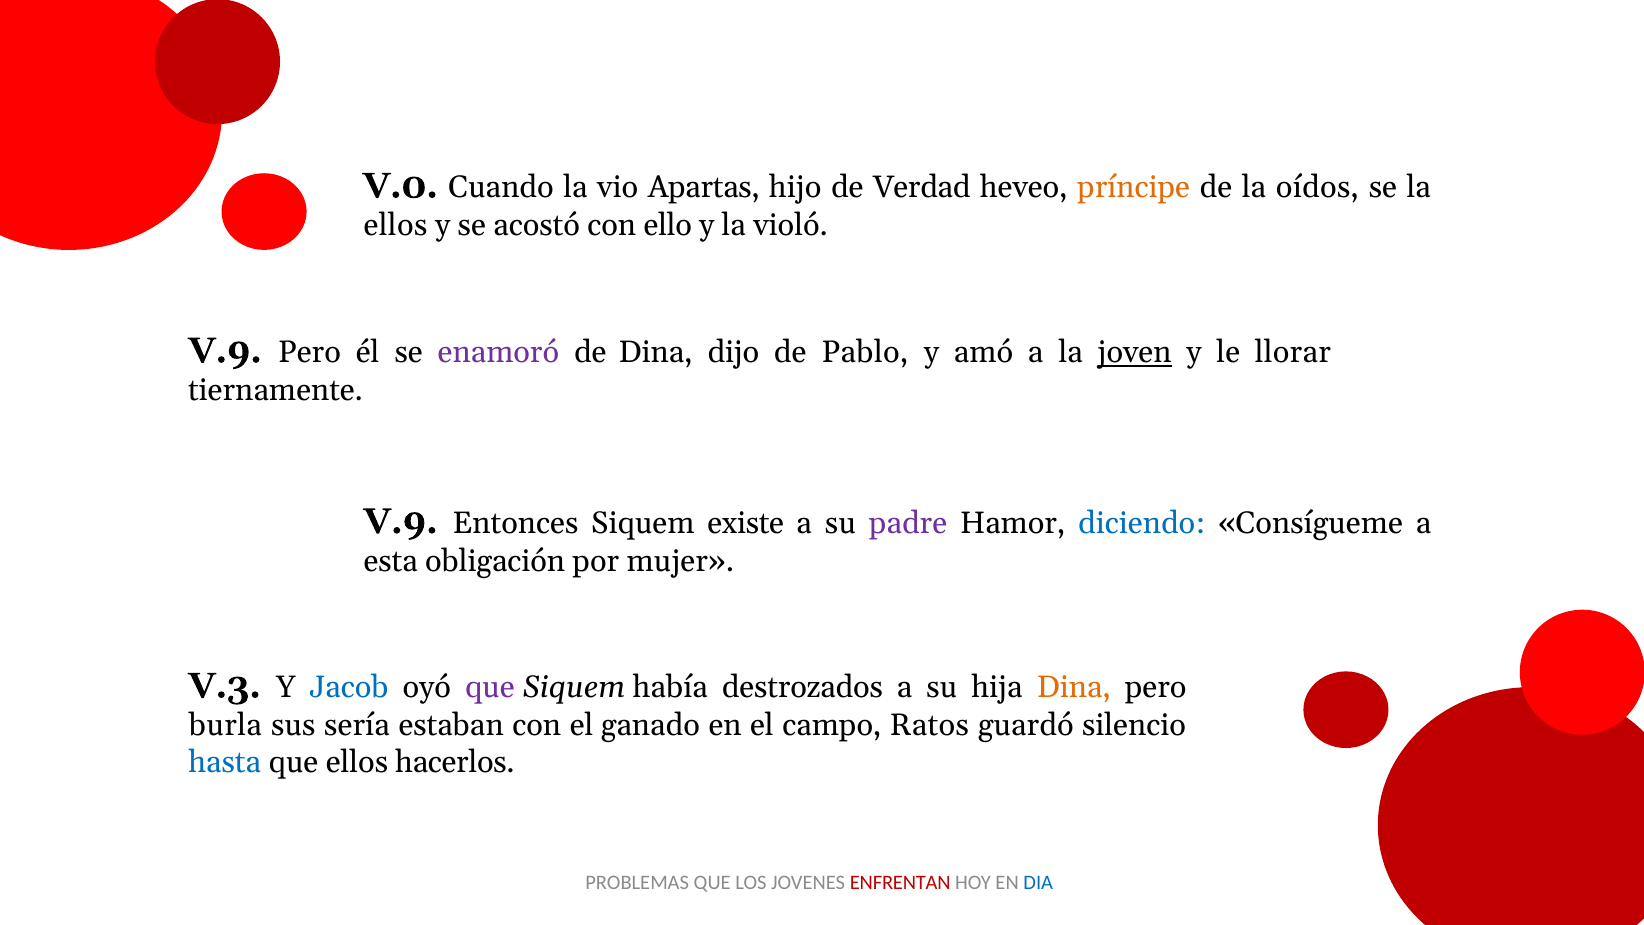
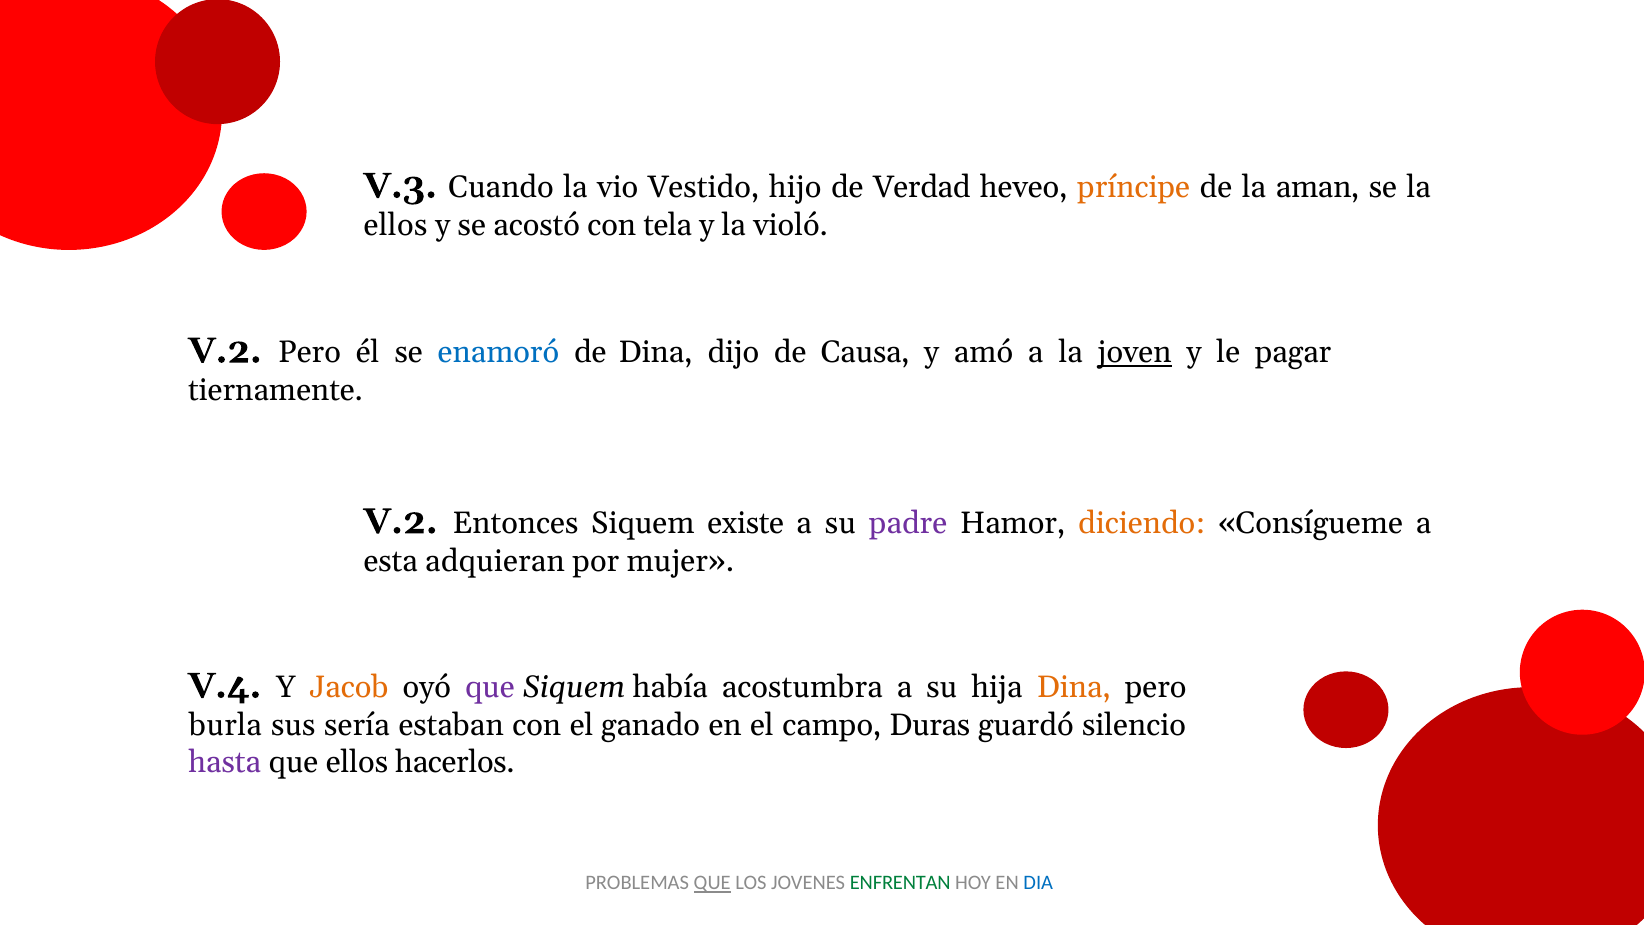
V.0: V.0 -> V.3
Apartas: Apartas -> Vestido
oídos: oídos -> aman
ello: ello -> tela
V.9 at (225, 351): V.9 -> V.2
enamoró colour: purple -> blue
Pablo: Pablo -> Causa
llorar: llorar -> pagar
V.9 at (401, 521): V.9 -> V.2
diciendo colour: blue -> orange
obligación: obligación -> adquieran
V.3: V.3 -> V.4
Jacob colour: blue -> orange
destrozados: destrozados -> acostumbra
Ratos: Ratos -> Duras
hasta colour: blue -> purple
QUE at (712, 883) underline: none -> present
ENFRENTAN colour: red -> green
